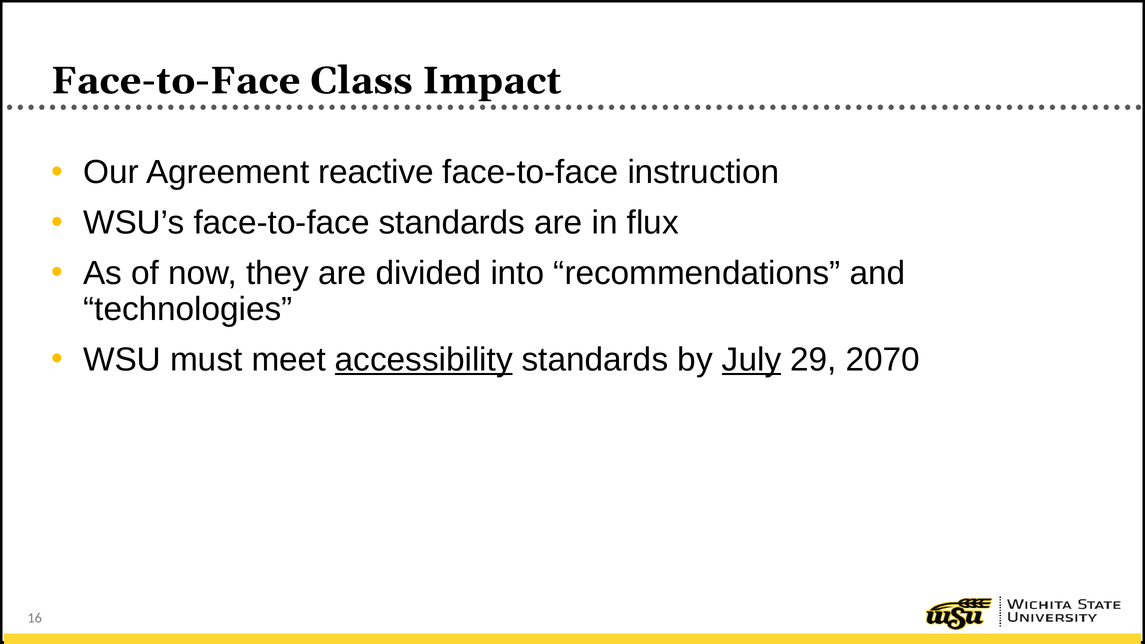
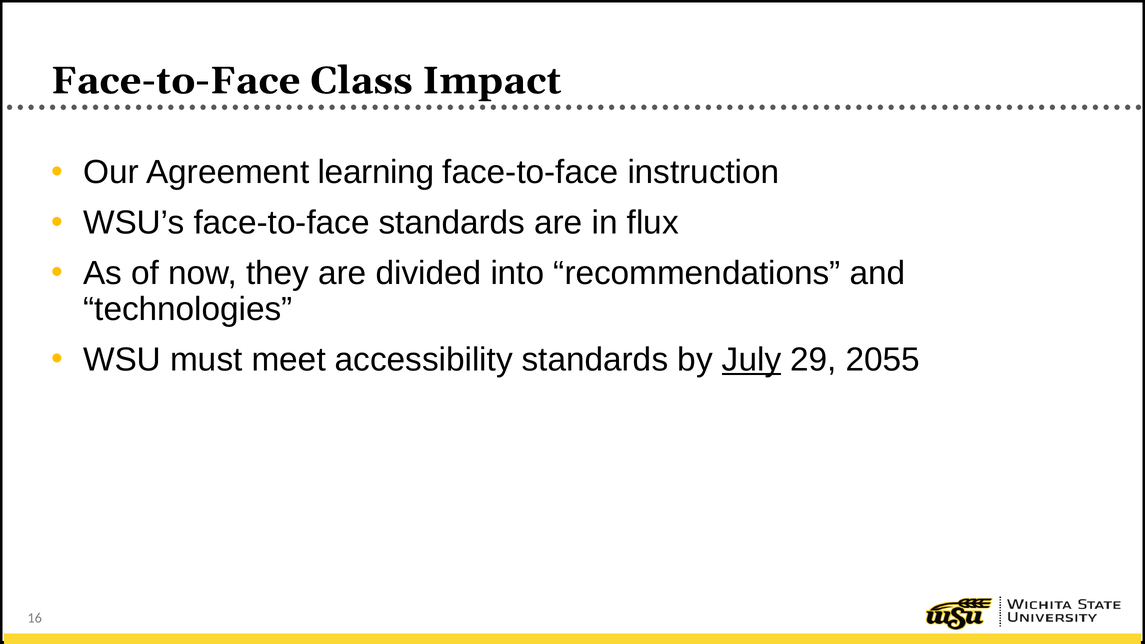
reactive: reactive -> learning
accessibility underline: present -> none
2070: 2070 -> 2055
